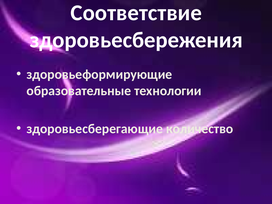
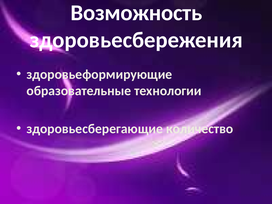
Соответствие: Соответствие -> Возможность
